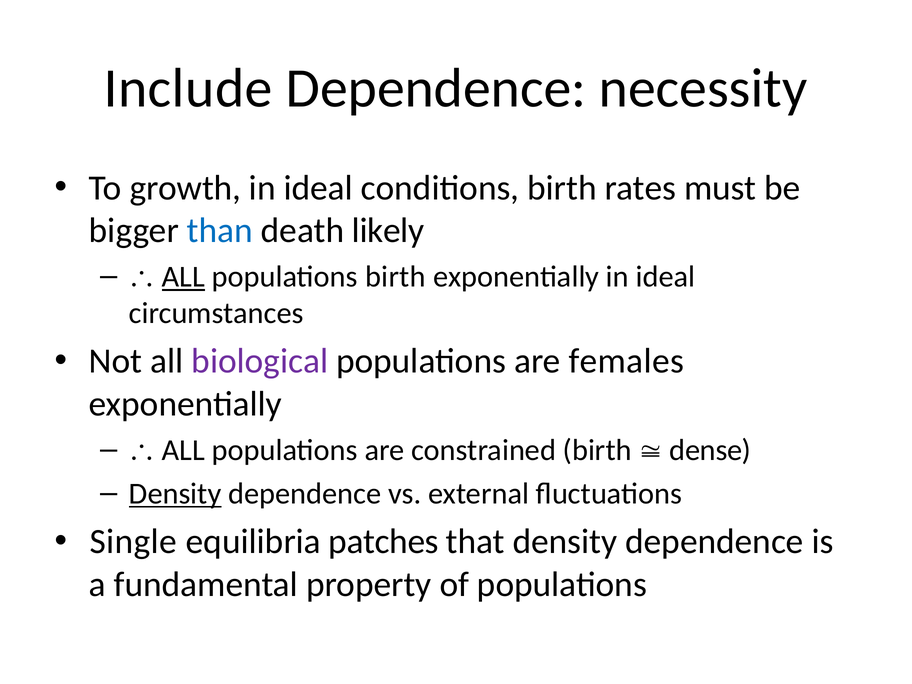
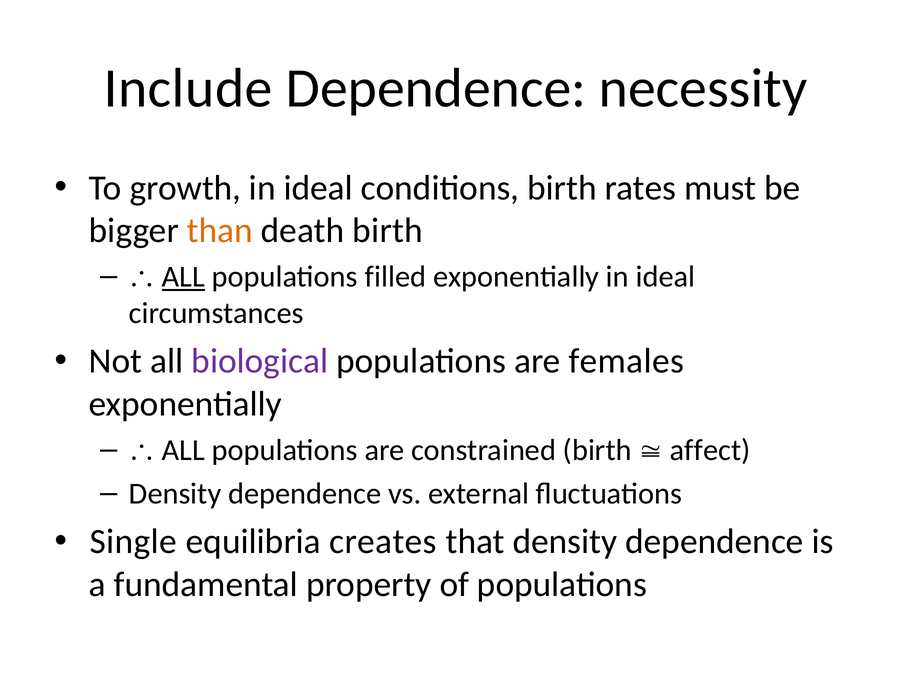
than colour: blue -> orange
death likely: likely -> birth
populations birth: birth -> filled
dense: dense -> affect
Density at (175, 494) underline: present -> none
patches: patches -> creates
